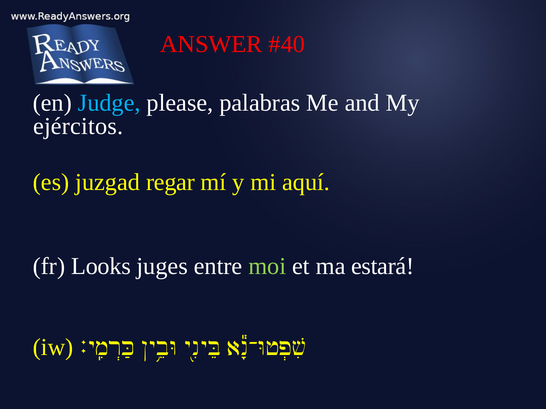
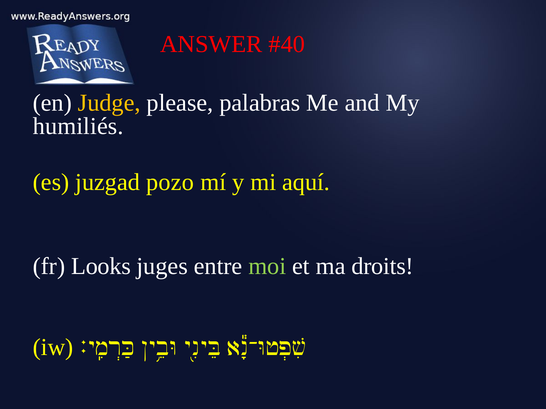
Judge colour: light blue -> yellow
ejércitos: ejércitos -> humiliés
regar: regar -> pozo
estará: estará -> droits
